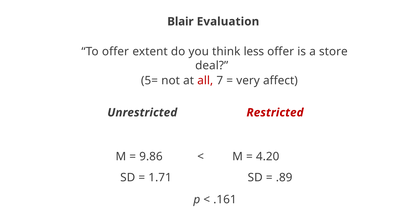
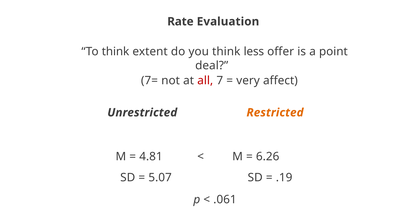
Blair: Blair -> Rate
To offer: offer -> think
store: store -> point
5=: 5= -> 7=
Restricted colour: red -> orange
9.86: 9.86 -> 4.81
4.20: 4.20 -> 6.26
1.71: 1.71 -> 5.07
.89: .89 -> .19
.161: .161 -> .061
